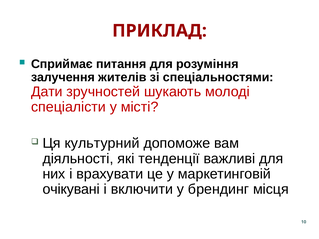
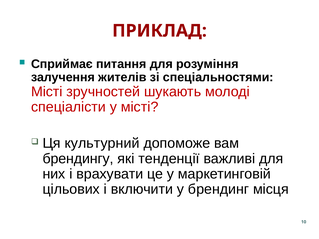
Дати at (47, 92): Дати -> Місті
діяльності: діяльності -> брендингу
очікувані: очікувані -> цільових
